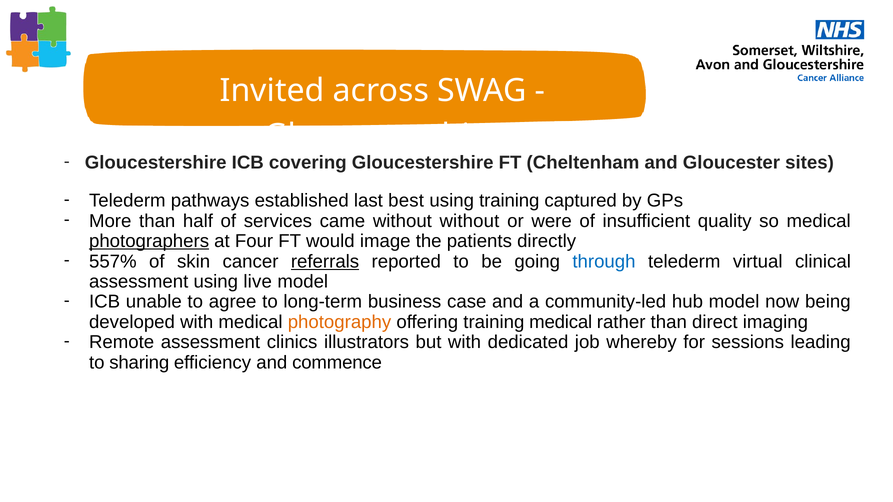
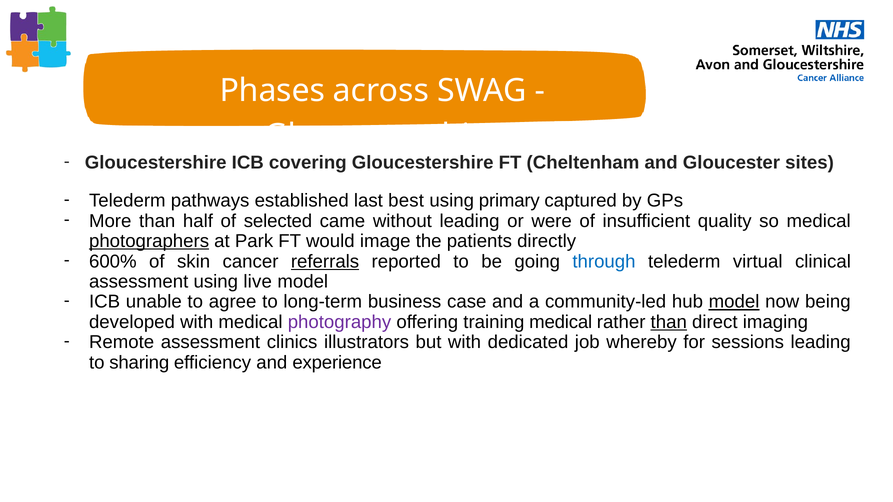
Invited: Invited -> Phases
using training: training -> primary
services: services -> selected
without without: without -> leading
Four: Four -> Park
557%: 557% -> 600%
model at (734, 302) underline: none -> present
photography colour: orange -> purple
than at (669, 322) underline: none -> present
commence: commence -> experience
